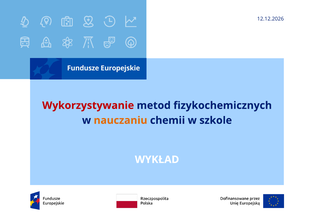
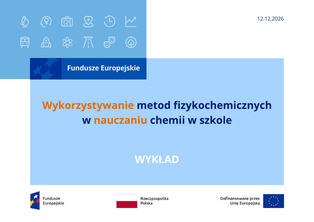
Wykorzystywanie colour: red -> orange
